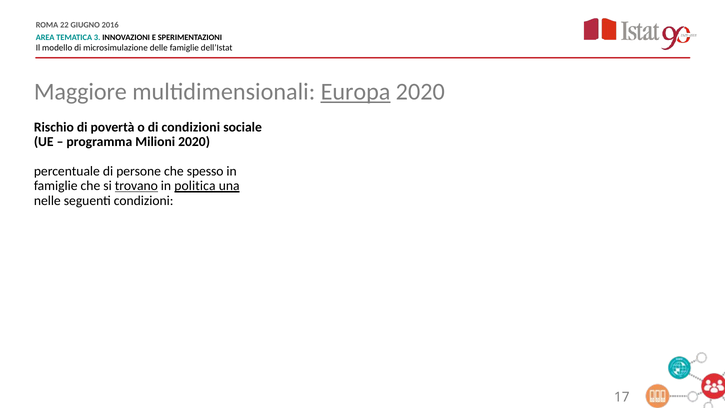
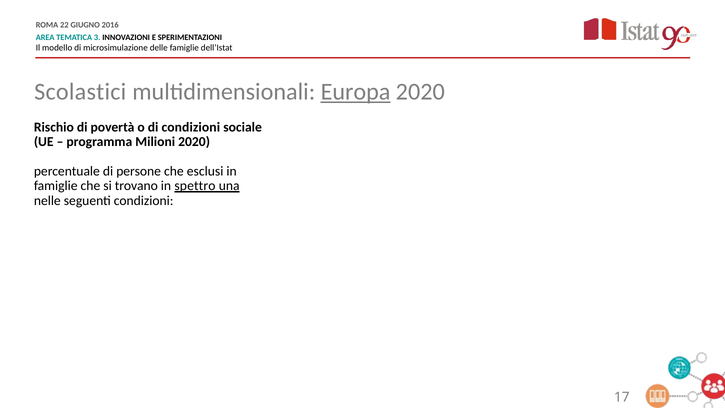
Maggiore: Maggiore -> Scolastici
spesso: spesso -> esclusi
trovano underline: present -> none
politica: politica -> spettro
